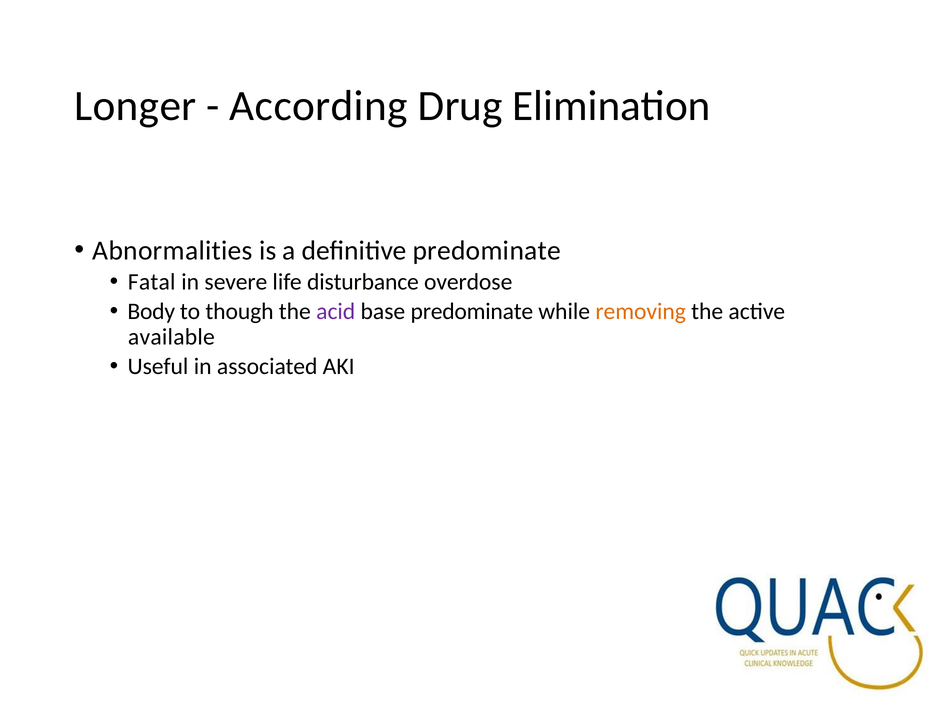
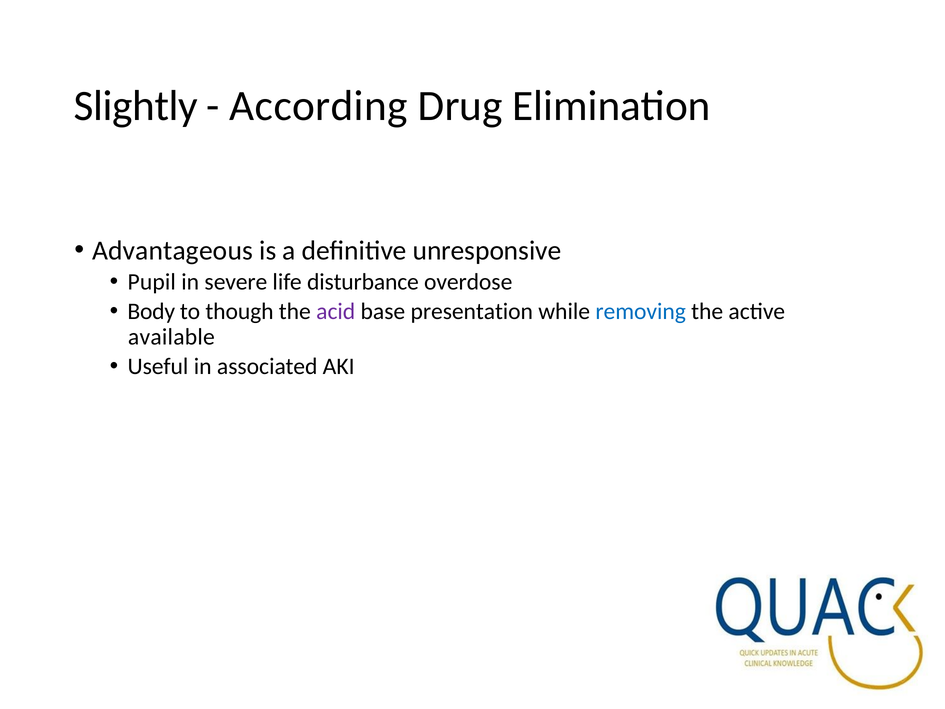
Longer: Longer -> Slightly
Abnormalities: Abnormalities -> Advantageous
definitive predominate: predominate -> unresponsive
Fatal: Fatal -> Pupil
base predominate: predominate -> presentation
removing colour: orange -> blue
